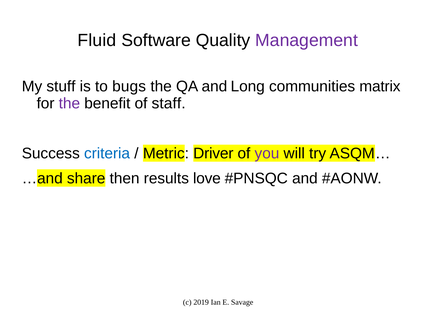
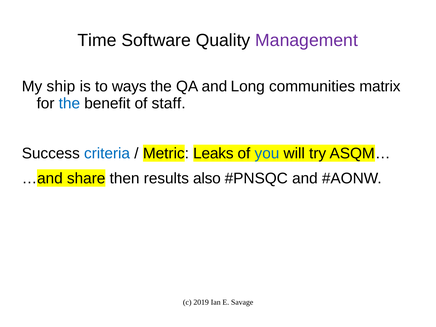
Fluid: Fluid -> Time
stuff: stuff -> ship
bugs: bugs -> ways
the at (69, 104) colour: purple -> blue
Driver: Driver -> Leaks
you colour: purple -> blue
love: love -> also
